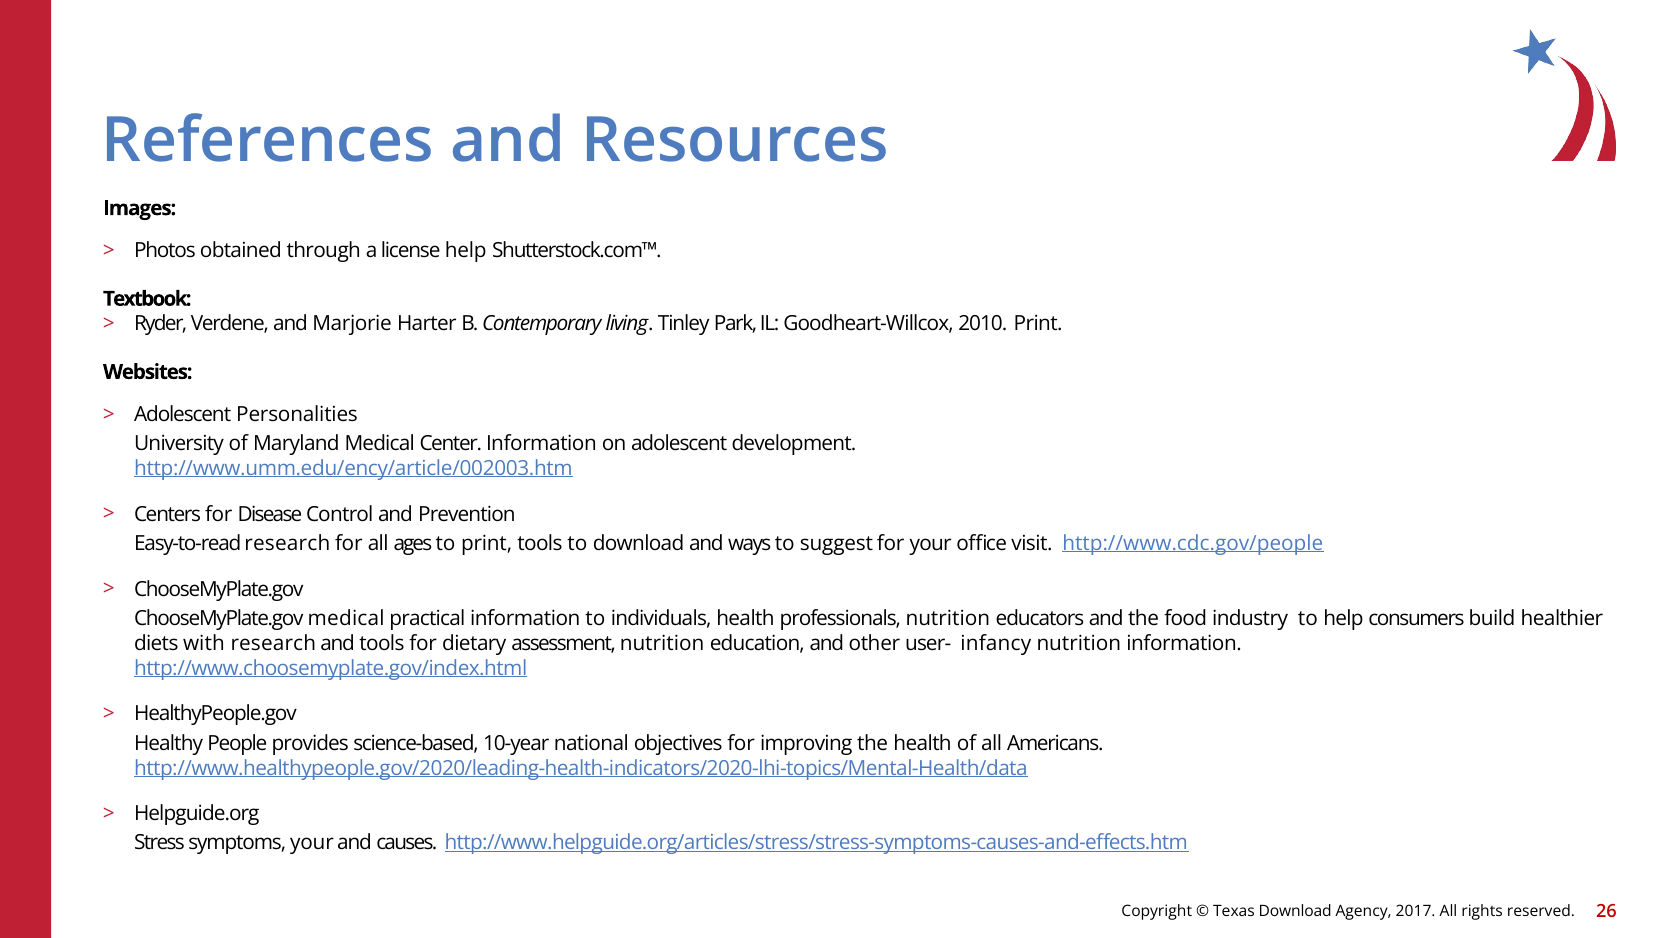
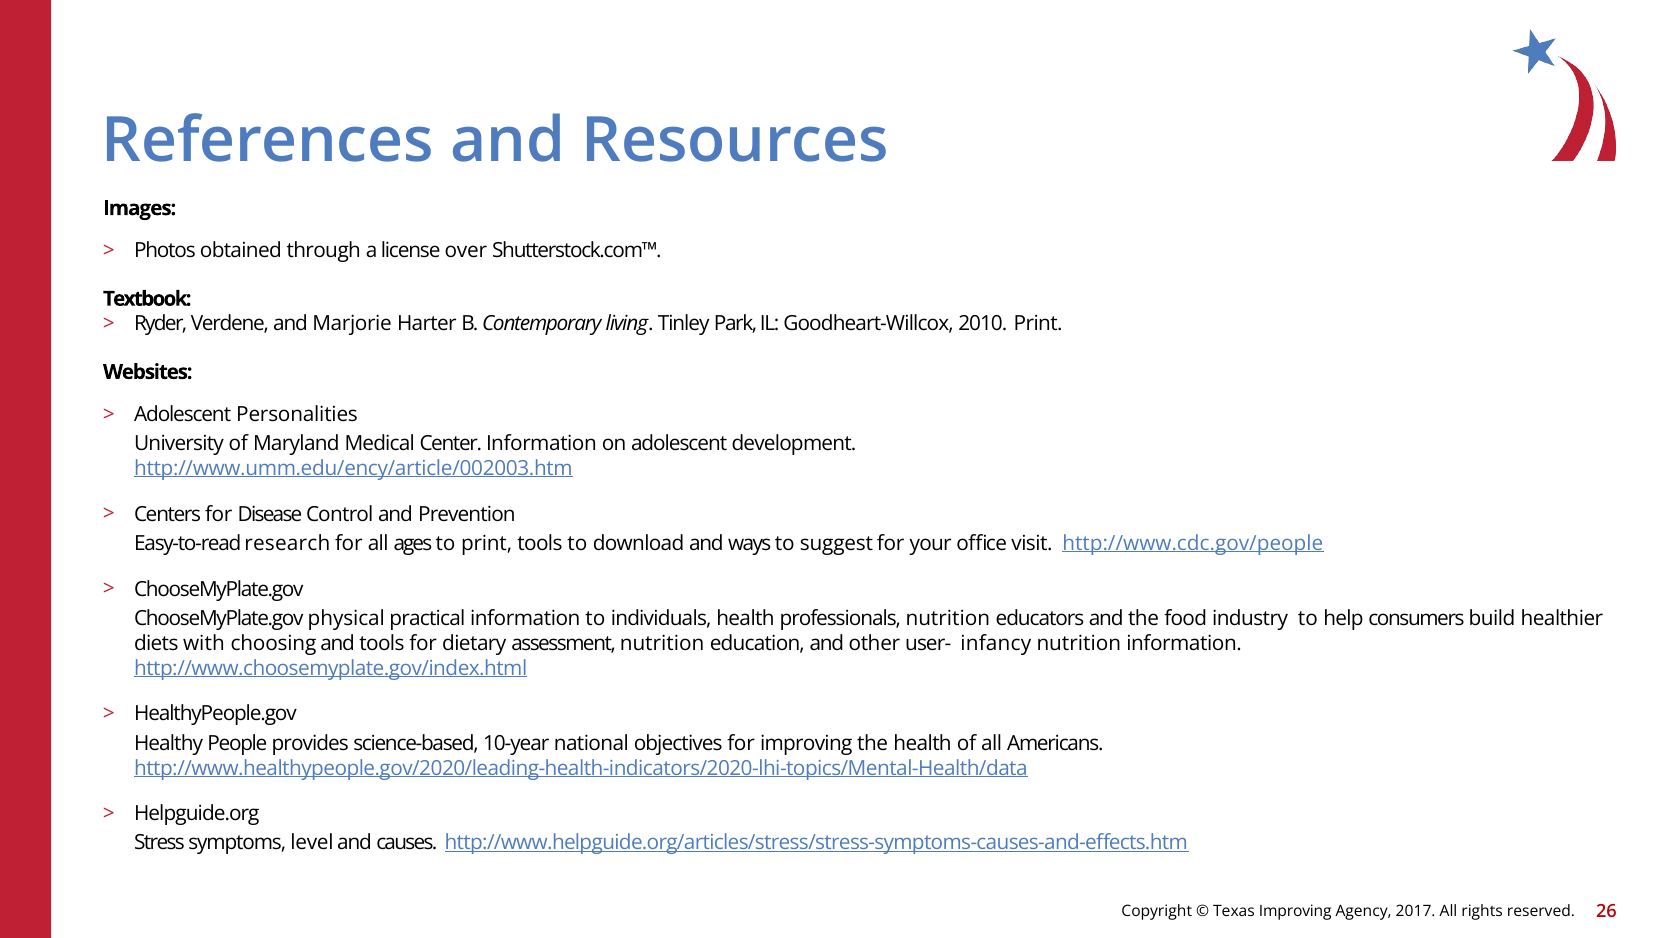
license help: help -> over
ChooseMyPlate.gov medical: medical -> physical
with research: research -> choosing
symptoms your: your -> level
Download at (1295, 911): Download -> Improving
